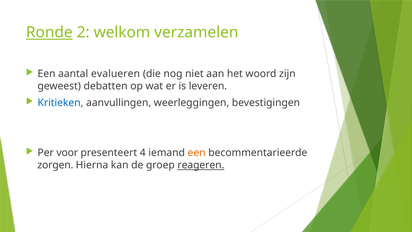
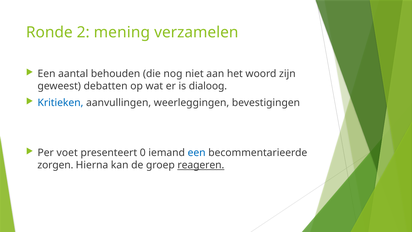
Ronde underline: present -> none
welkom: welkom -> mening
evalueren: evalueren -> behouden
leveren: leveren -> dialoog
voor: voor -> voet
4: 4 -> 0
een at (197, 153) colour: orange -> blue
